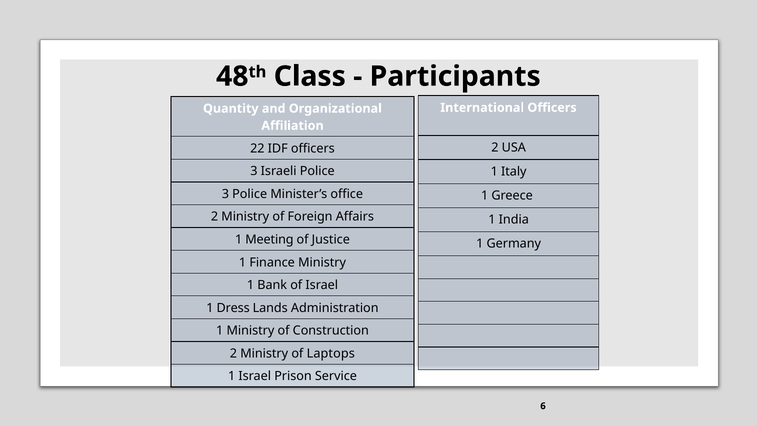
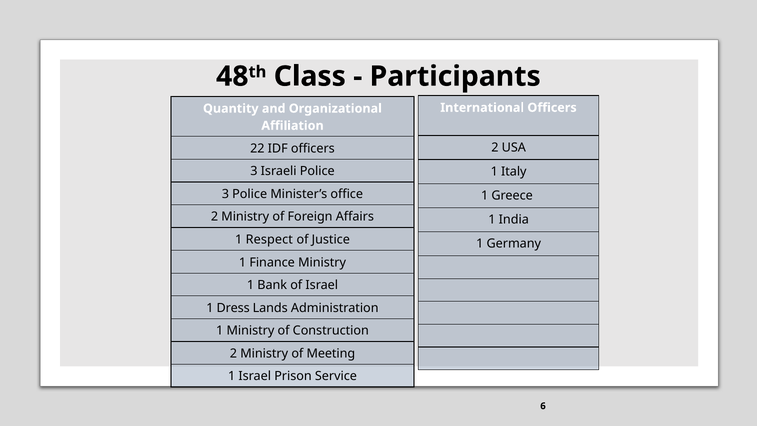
Meeting: Meeting -> Respect
Laptops: Laptops -> Meeting
